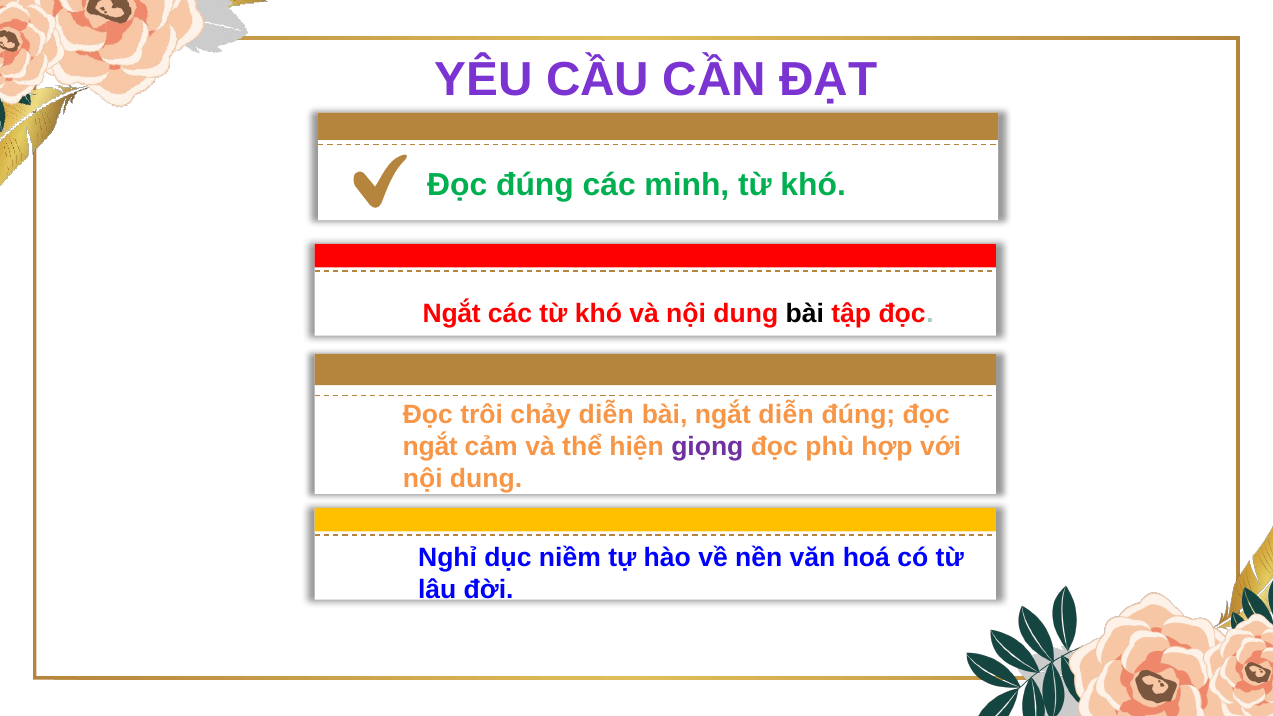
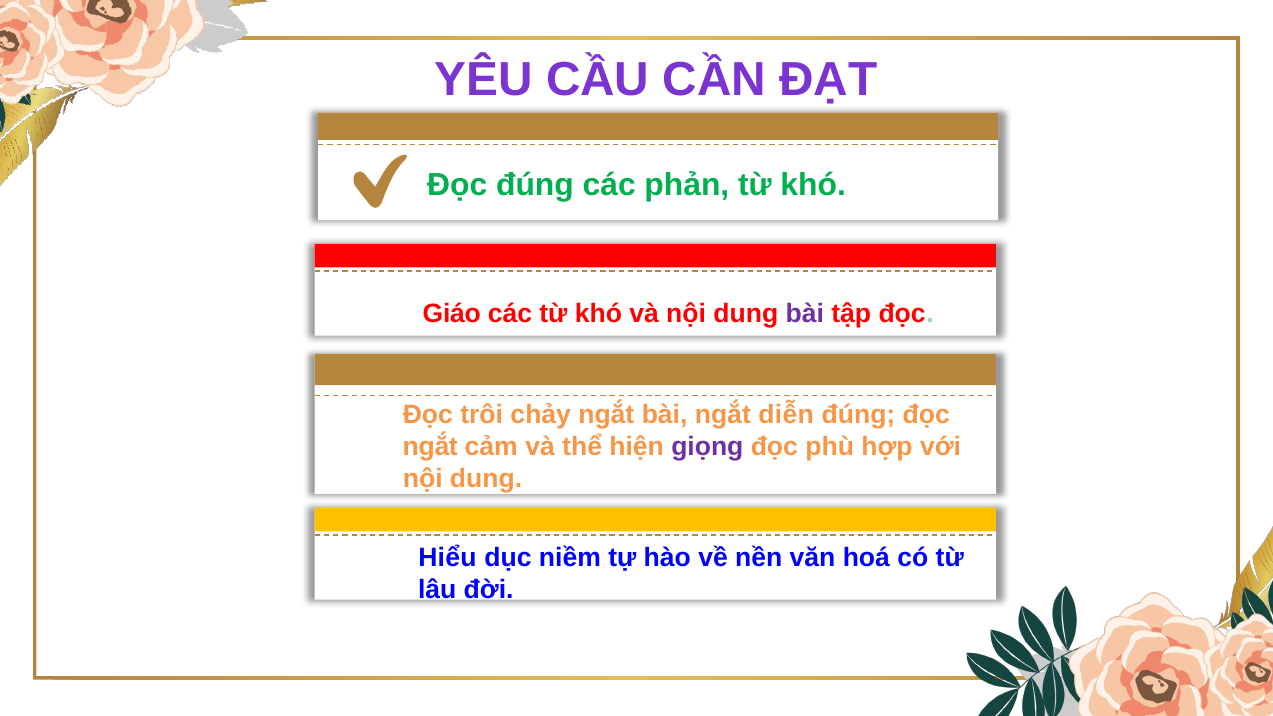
minh: minh -> phản
Ngắt at (452, 313): Ngắt -> Giáo
bài at (805, 313) colour: black -> purple
chảy diễn: diễn -> ngắt
Nghỉ: Nghỉ -> Hiểu
